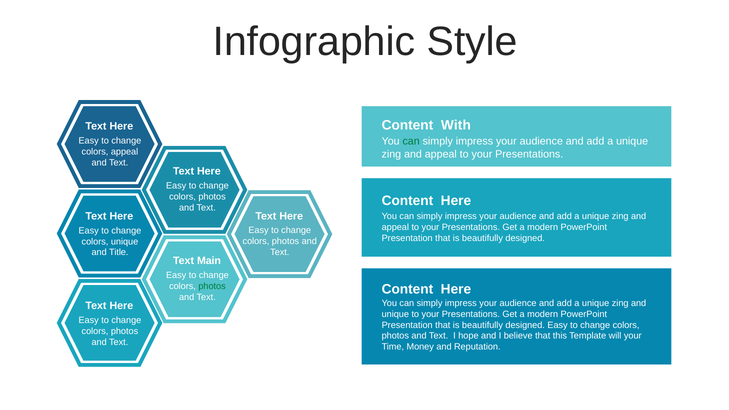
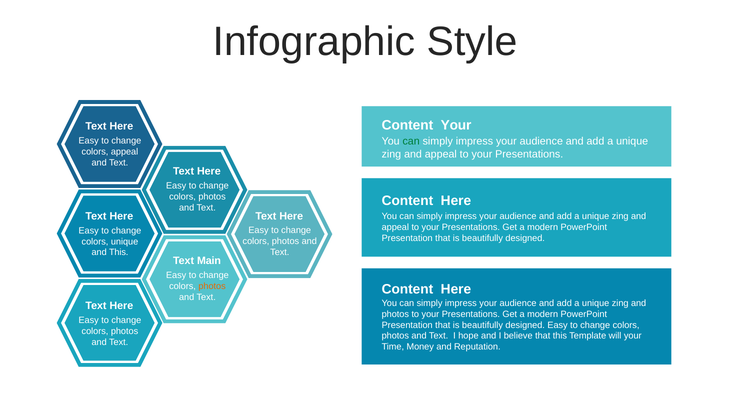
Content With: With -> Your
and Title: Title -> This
photos at (212, 286) colour: green -> orange
unique at (395, 314): unique -> photos
